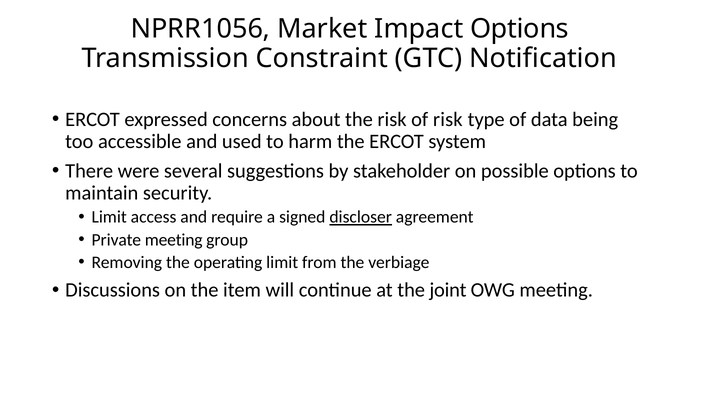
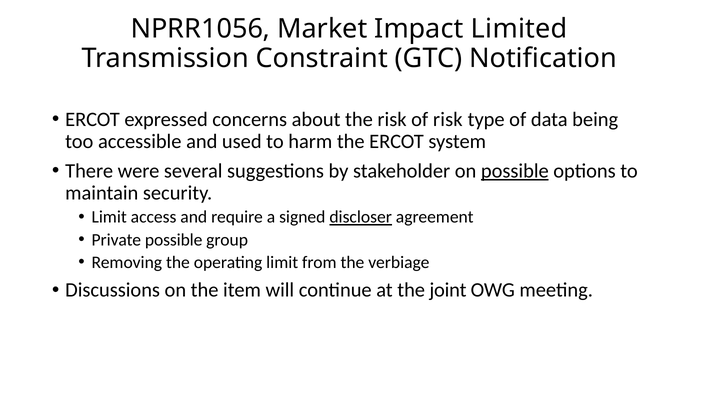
Impact Options: Options -> Limited
possible at (515, 171) underline: none -> present
Private meeting: meeting -> possible
